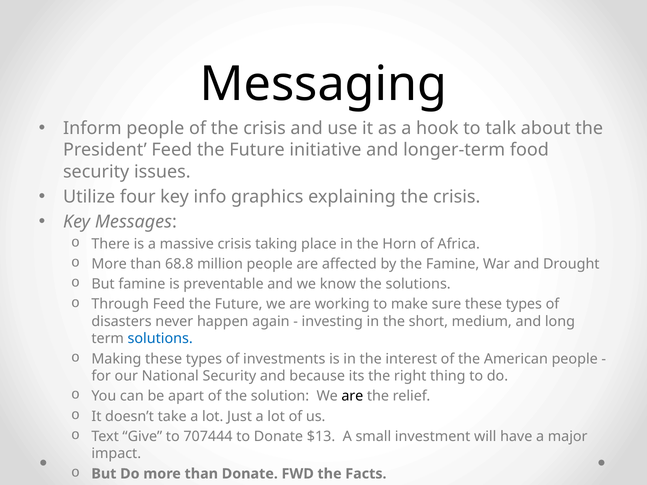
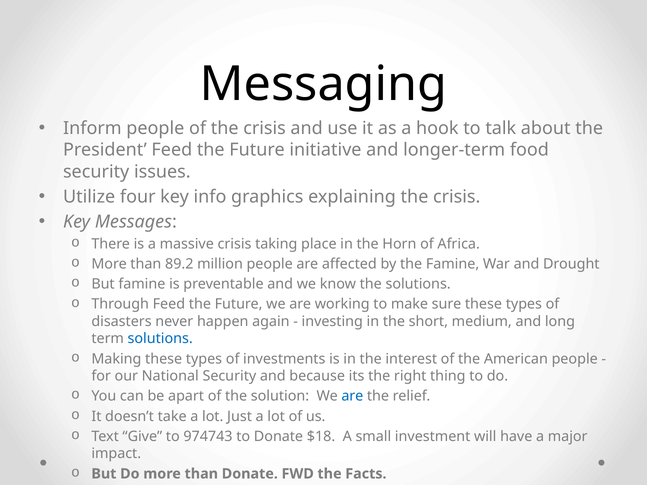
68.8: 68.8 -> 89.2
are at (352, 396) colour: black -> blue
707444: 707444 -> 974743
$13: $13 -> $18
